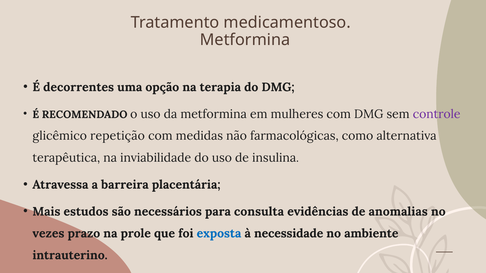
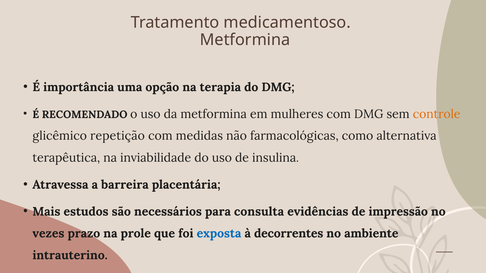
decorrentes: decorrentes -> importância
controle colour: purple -> orange
anomalias: anomalias -> impressão
necessidade: necessidade -> decorrentes
